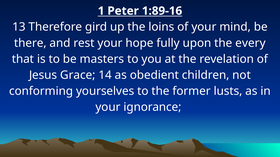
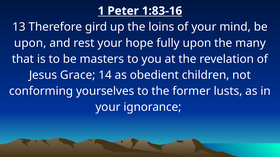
1:89-16: 1:89-16 -> 1:83-16
there at (30, 43): there -> upon
every: every -> many
